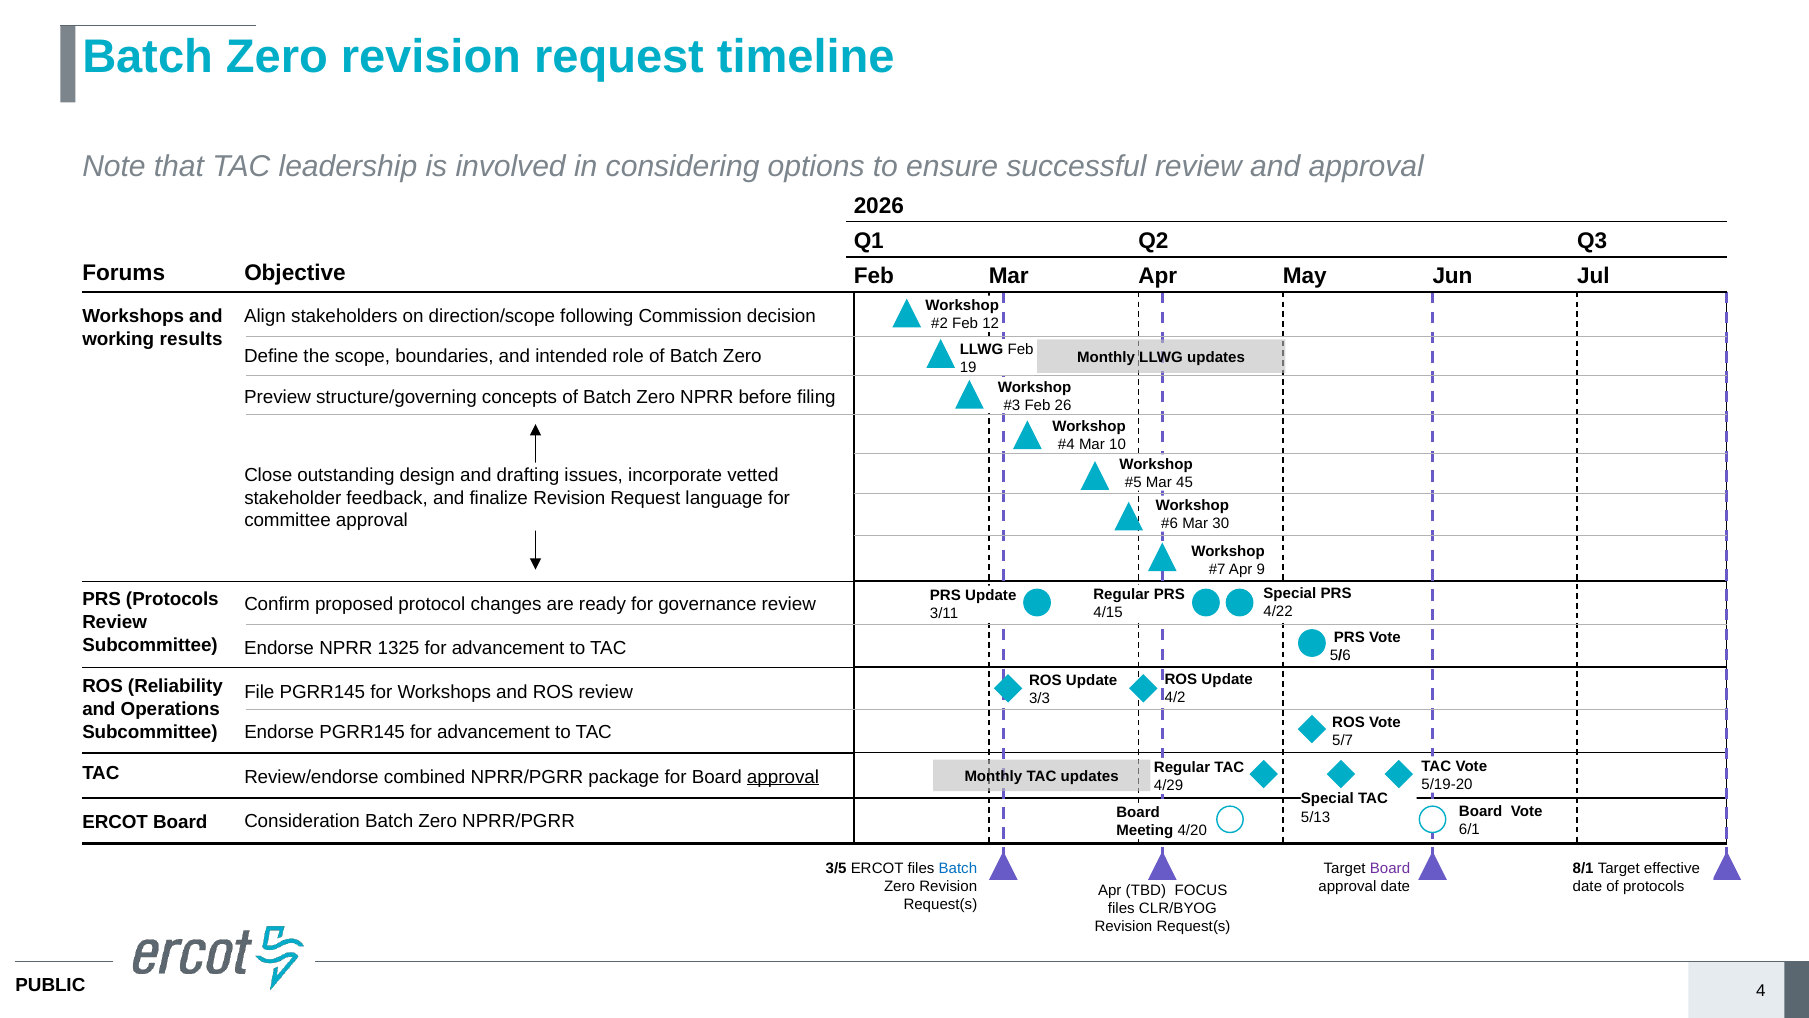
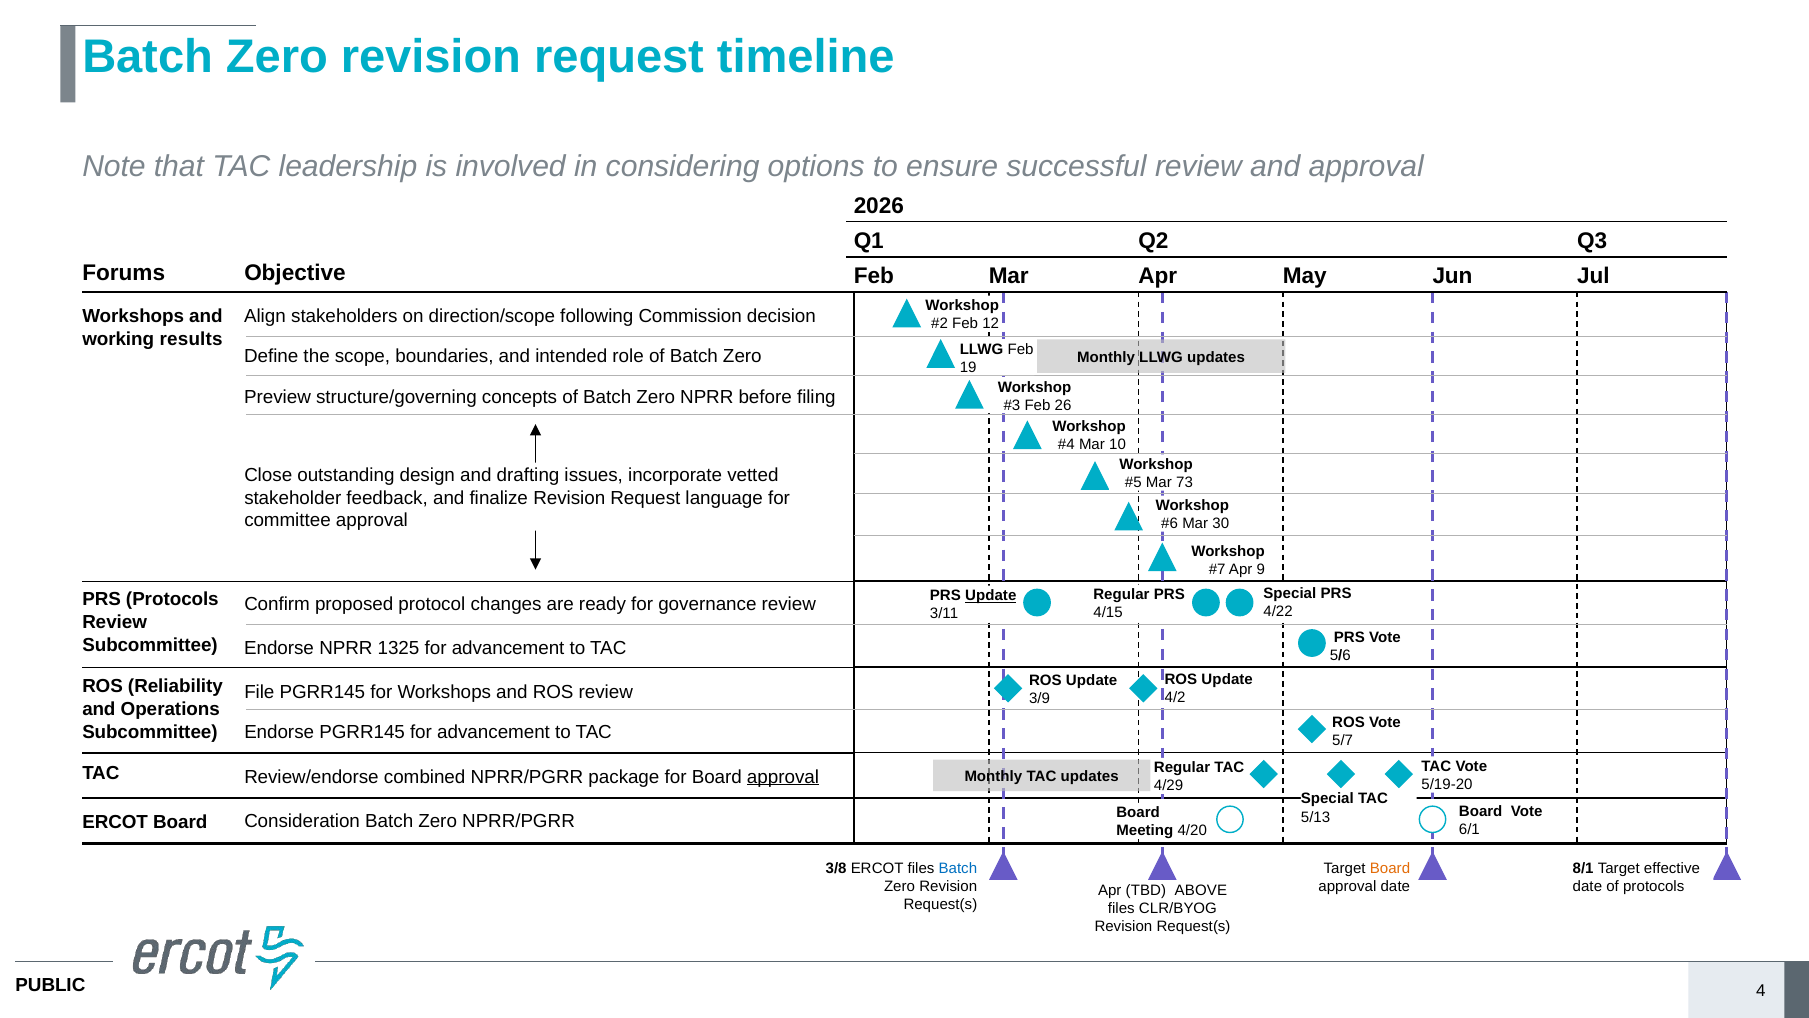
45: 45 -> 73
Update at (991, 595) underline: none -> present
3/3: 3/3 -> 3/9
3/5: 3/5 -> 3/8
Board at (1390, 868) colour: purple -> orange
FOCUS: FOCUS -> ABOVE
